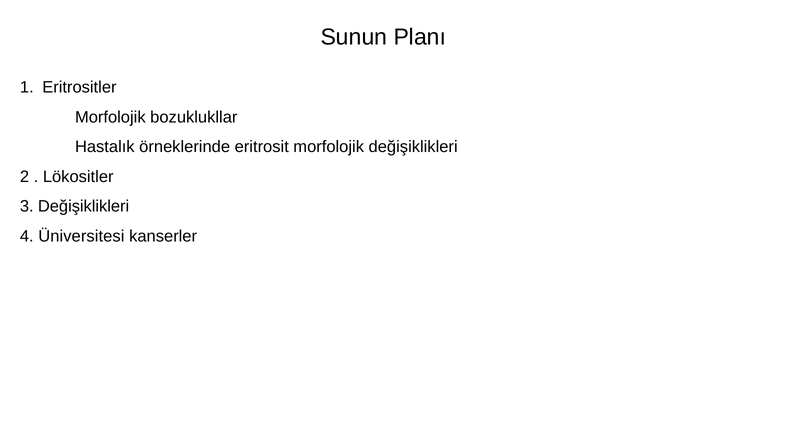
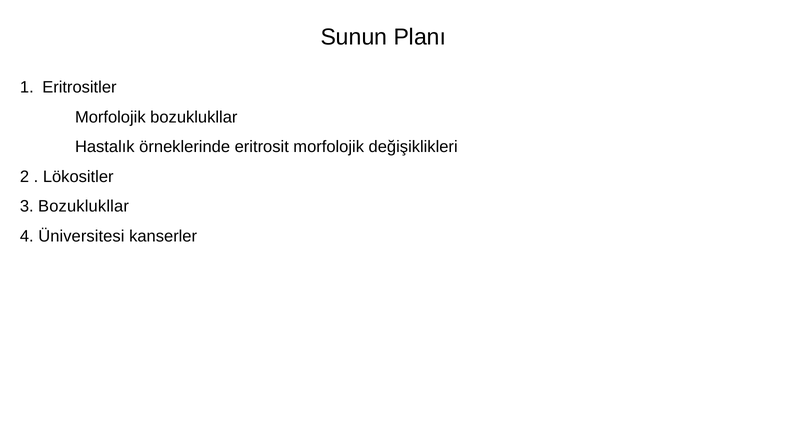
3 Değişiklikleri: Değişiklikleri -> Bozuklukllar
